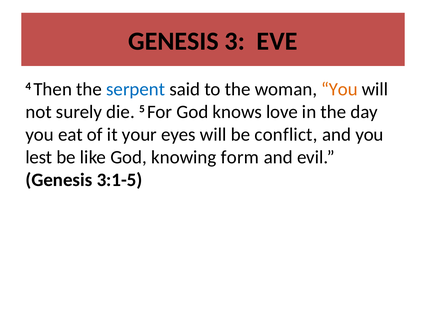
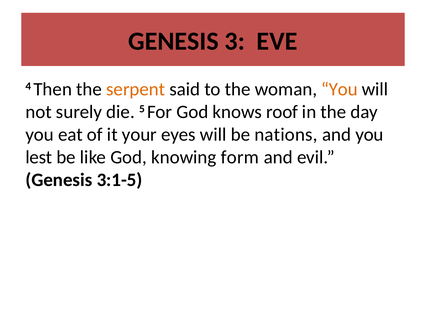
serpent colour: blue -> orange
love: love -> roof
conflict: conflict -> nations
